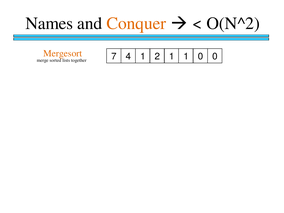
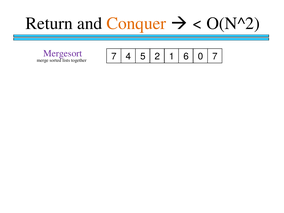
Names: Names -> Return
Mergesort colour: orange -> purple
4 1: 1 -> 5
1 1: 1 -> 6
0 0: 0 -> 7
